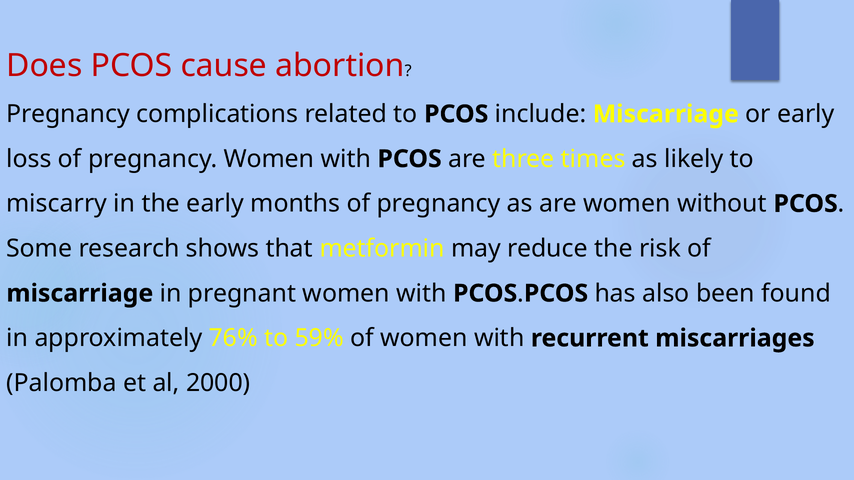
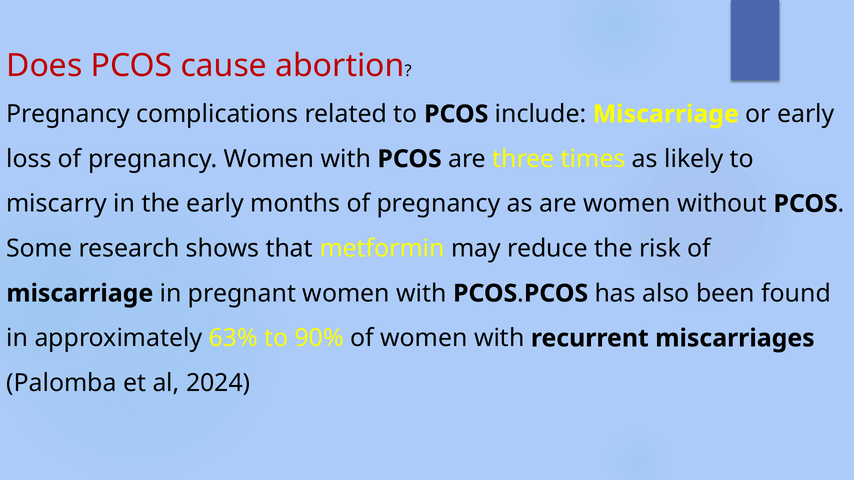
76%: 76% -> 63%
59%: 59% -> 90%
2000: 2000 -> 2024
